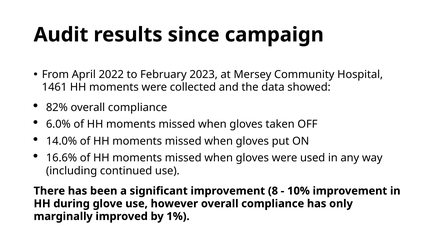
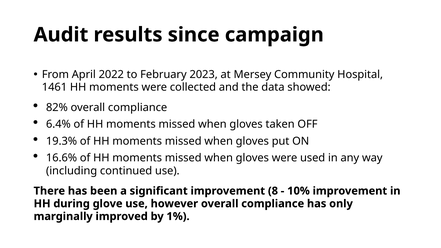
6.0%: 6.0% -> 6.4%
14.0%: 14.0% -> 19.3%
